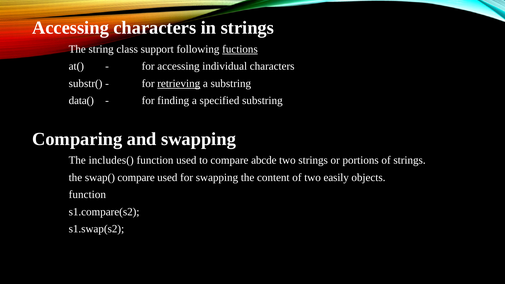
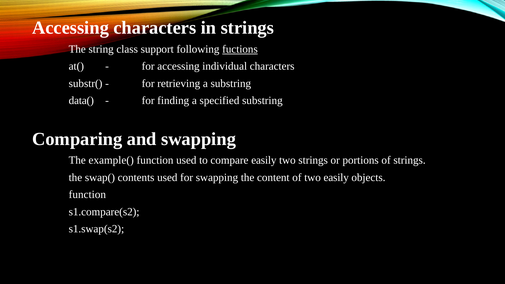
retrieving underline: present -> none
includes(: includes( -> example(
compare abcde: abcde -> easily
swap( compare: compare -> contents
